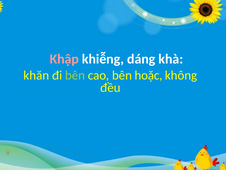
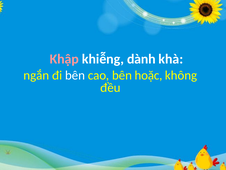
dáng: dáng -> dành
khăn: khăn -> ngắn
bên at (75, 75) colour: light green -> white
